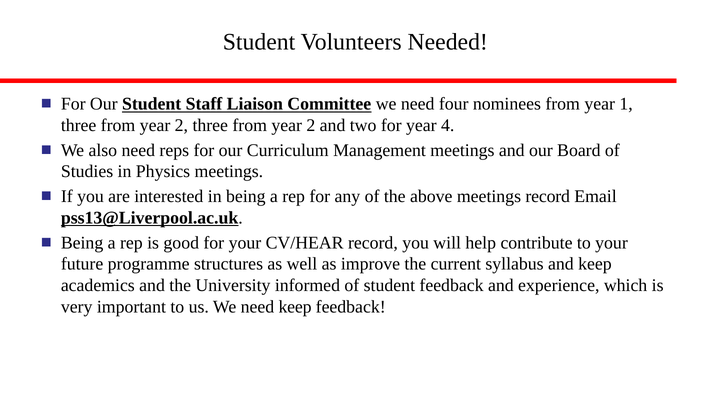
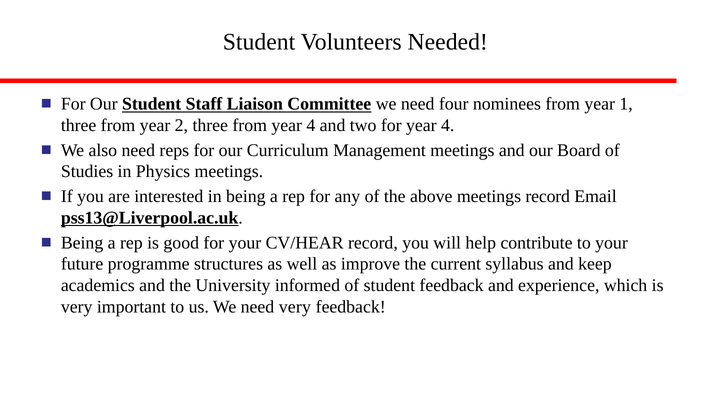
2 at (311, 125): 2 -> 4
need keep: keep -> very
